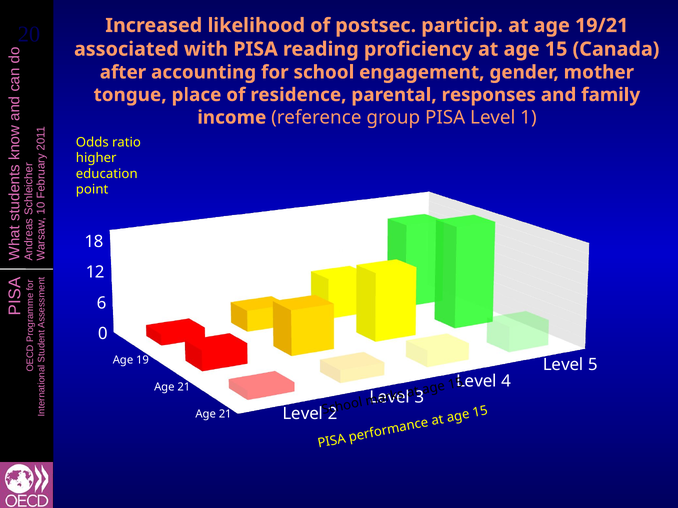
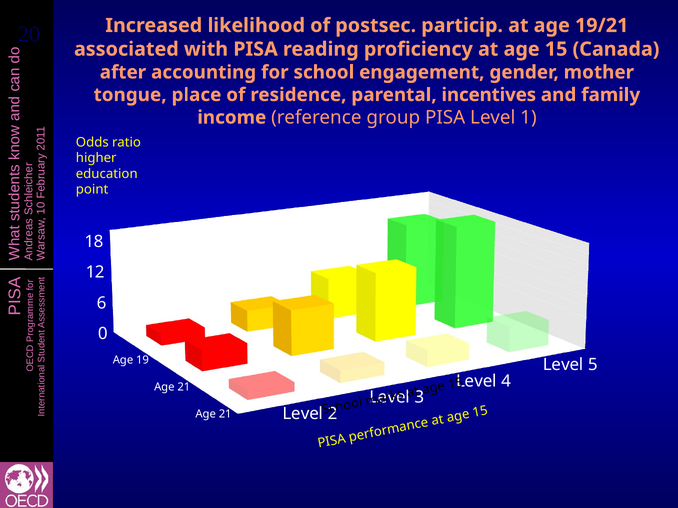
responses: responses -> incentives
